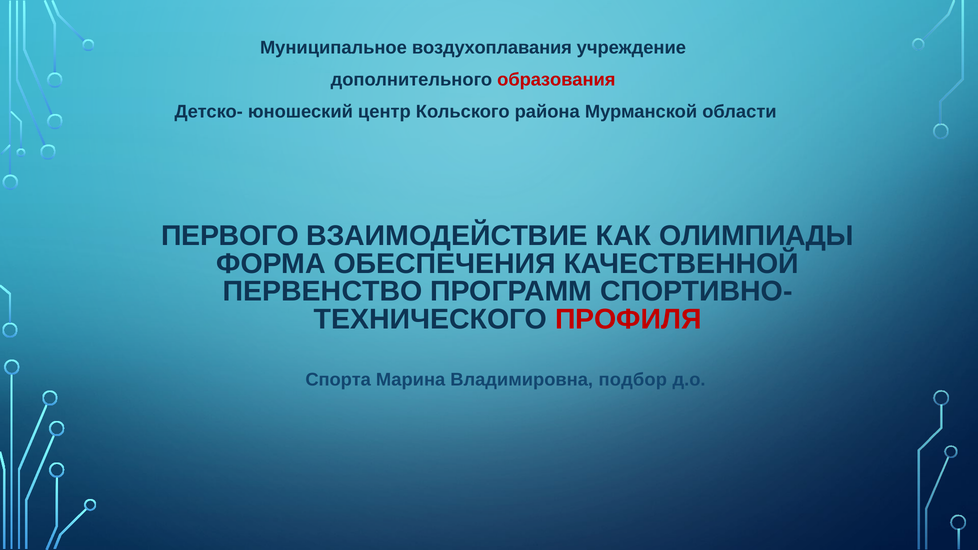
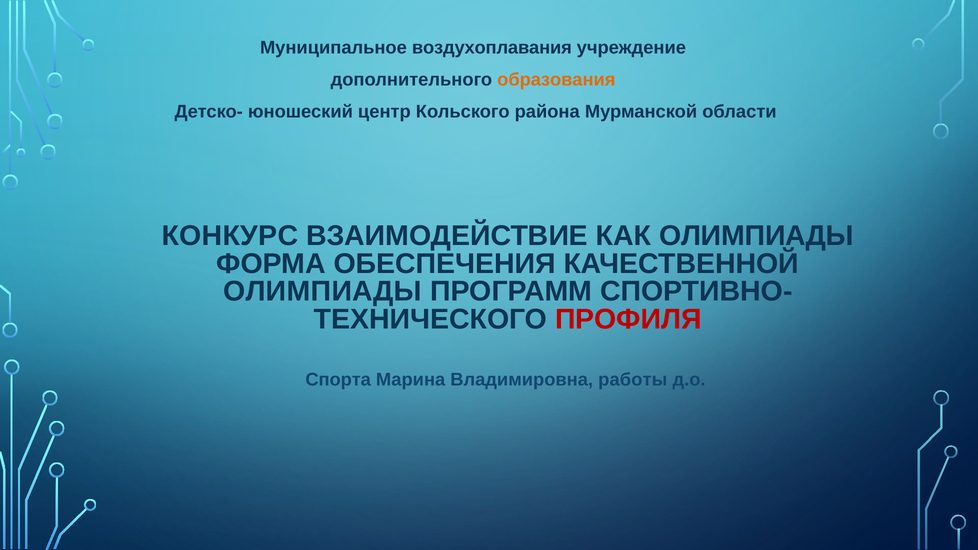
образования colour: red -> orange
ПЕРВОГО: ПЕРВОГО -> КОНКУРС
ПЕРВЕНСТВО at (323, 291): ПЕРВЕНСТВО -> ОЛИМПИАДЫ
подбор: подбор -> работы
